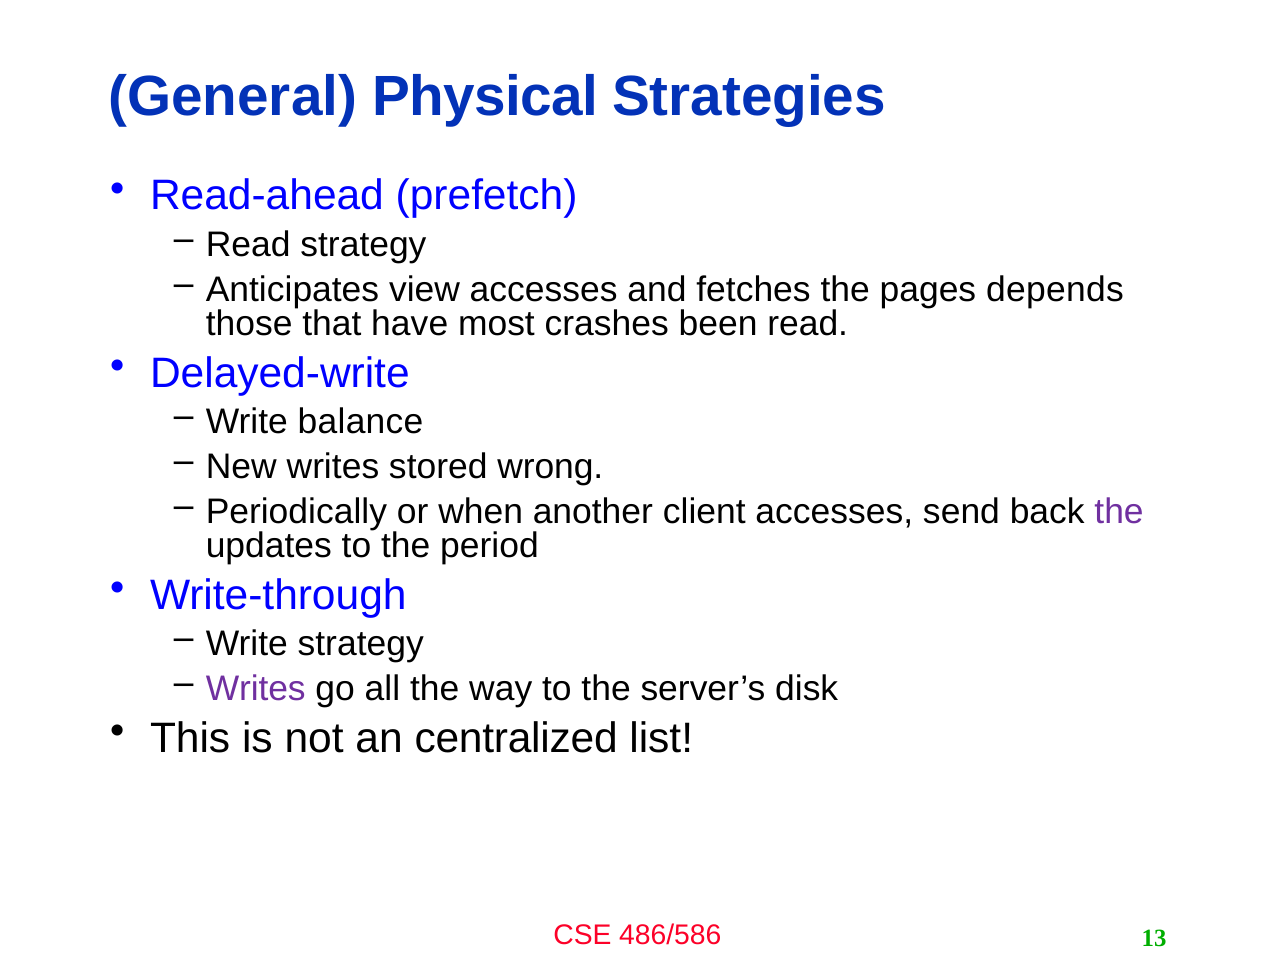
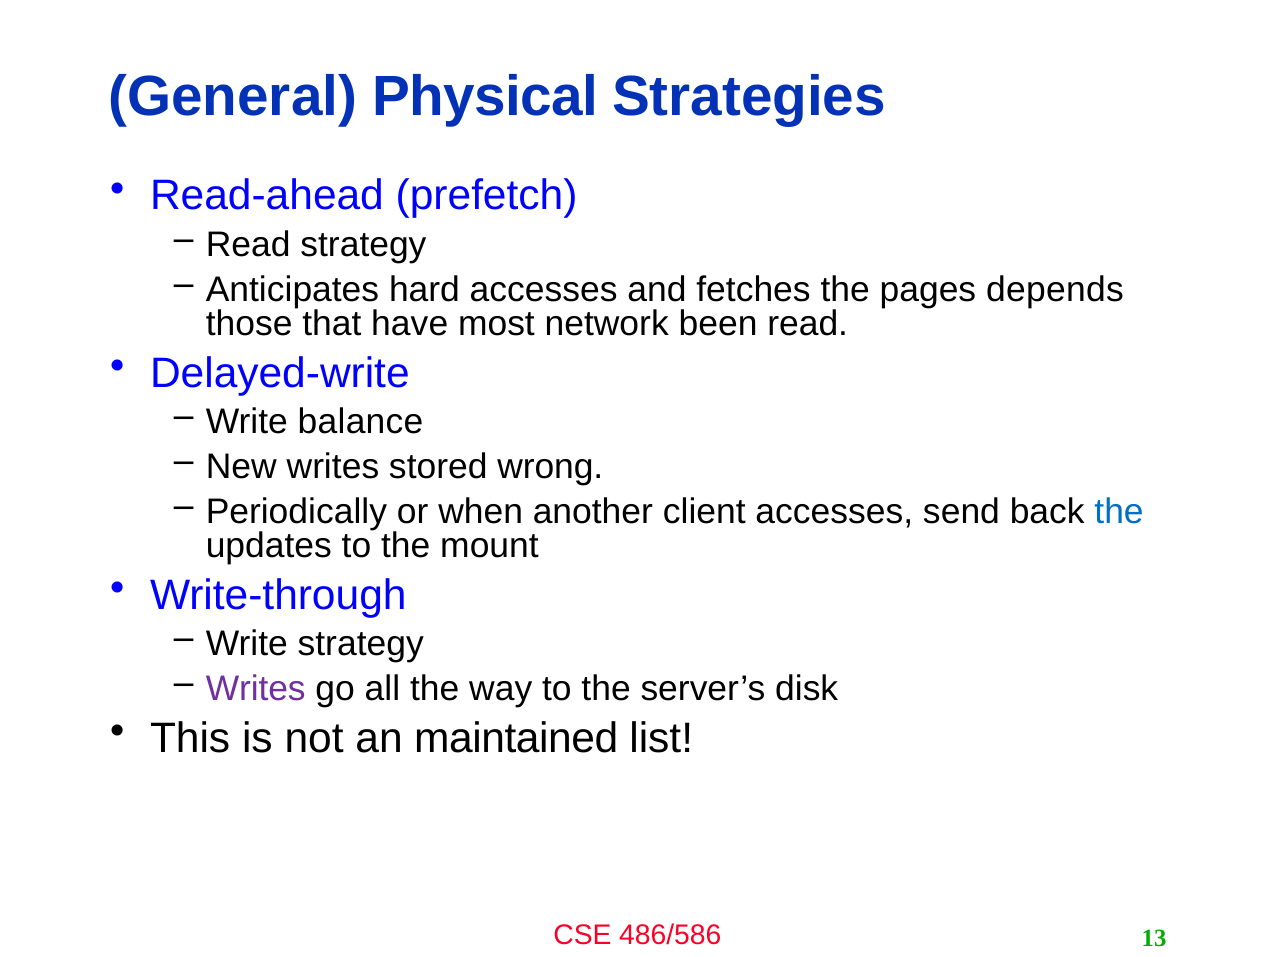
view: view -> hard
crashes: crashes -> network
the at (1119, 511) colour: purple -> blue
period: period -> mount
centralized: centralized -> maintained
